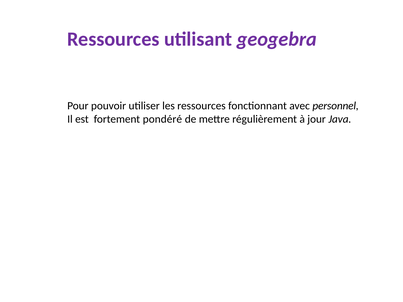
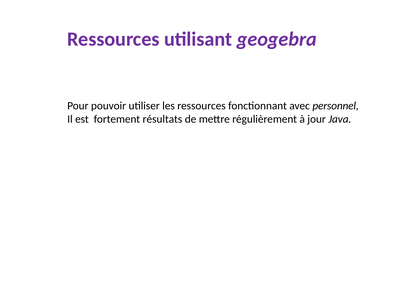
pondéré: pondéré -> résultats
